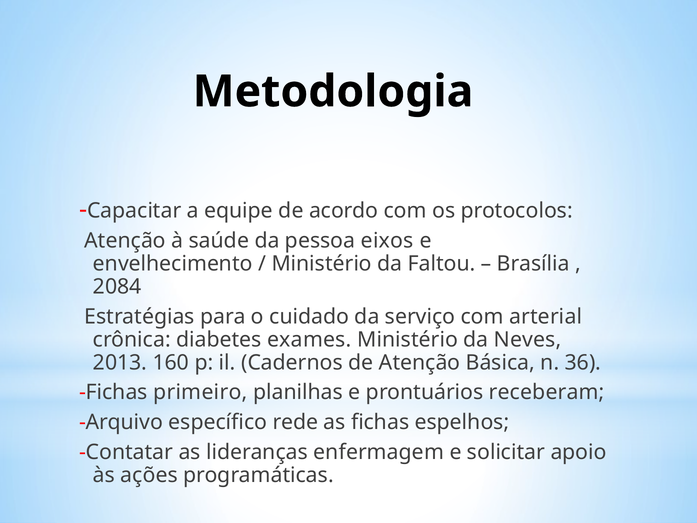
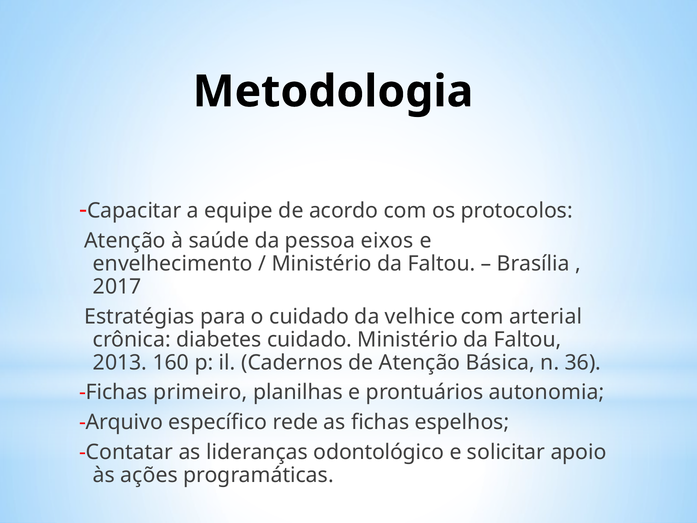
2084: 2084 -> 2017
serviço: serviço -> velhice
diabetes exames: exames -> cuidado
Neves at (528, 339): Neves -> Faltou
receberam: receberam -> autonomia
enfermagem: enfermagem -> odontológico
